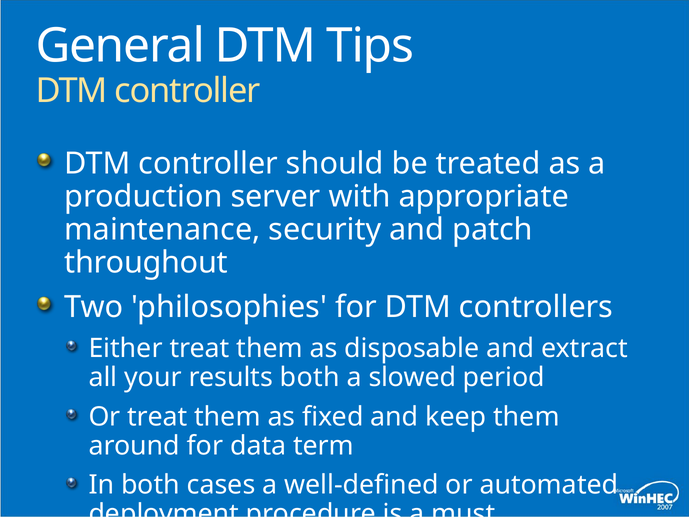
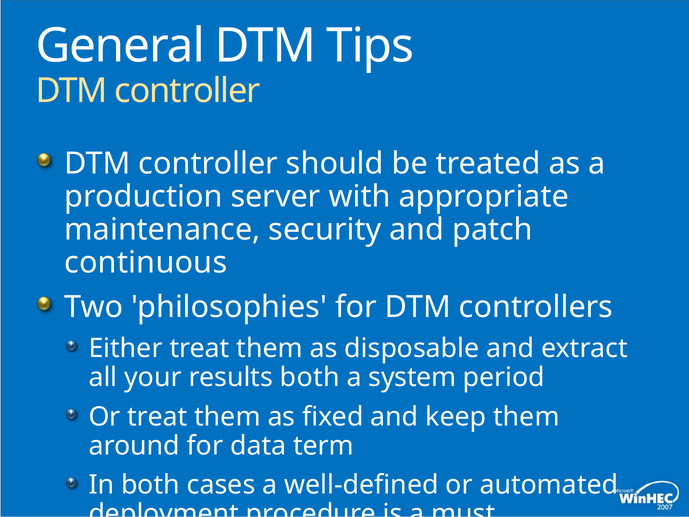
throughout: throughout -> continuous
slowed: slowed -> system
